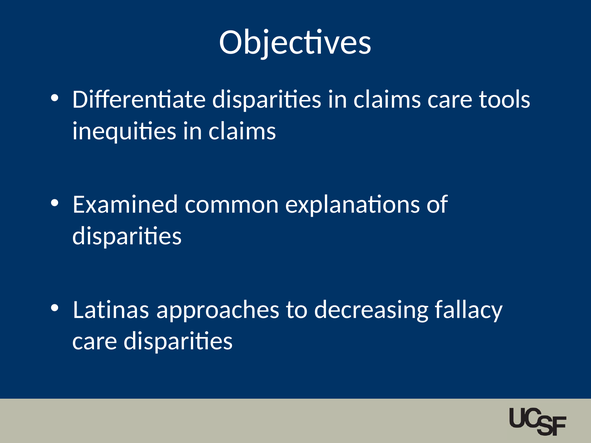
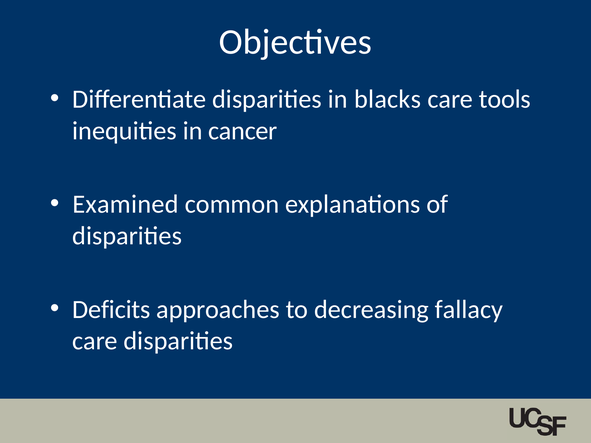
disparities in claims: claims -> blacks
inequities in claims: claims -> cancer
Latinas: Latinas -> Deficits
